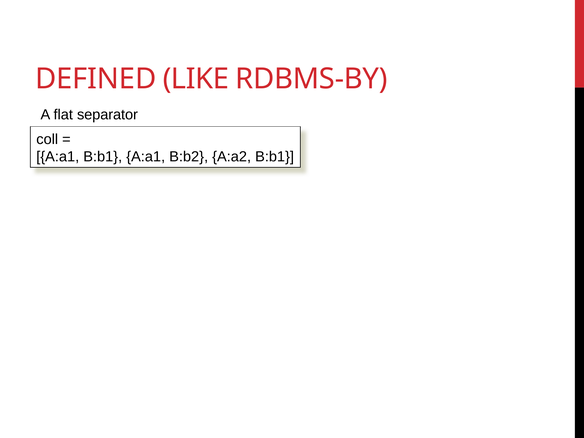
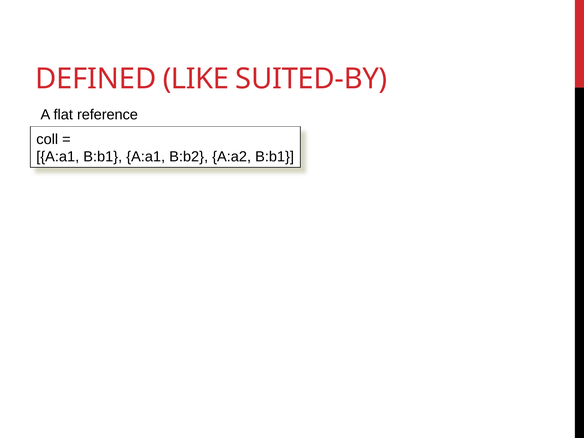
RDBMS-BY: RDBMS-BY -> SUITED-BY
separator: separator -> reference
